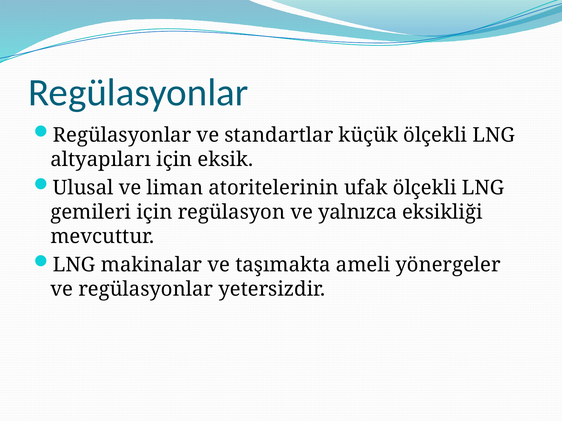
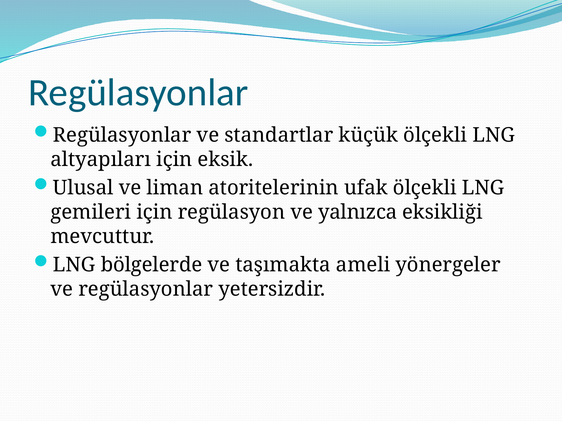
makinalar: makinalar -> bölgelerde
